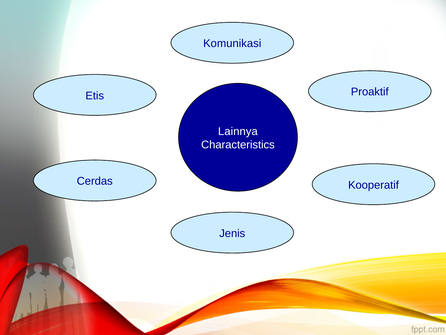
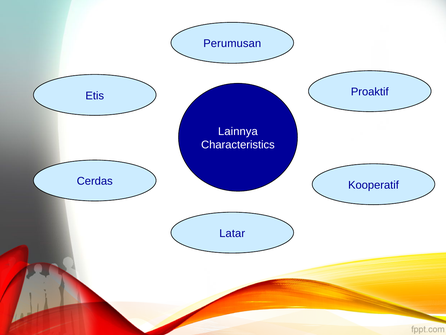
Komunikasi: Komunikasi -> Perumusan
Jenis: Jenis -> Latar
